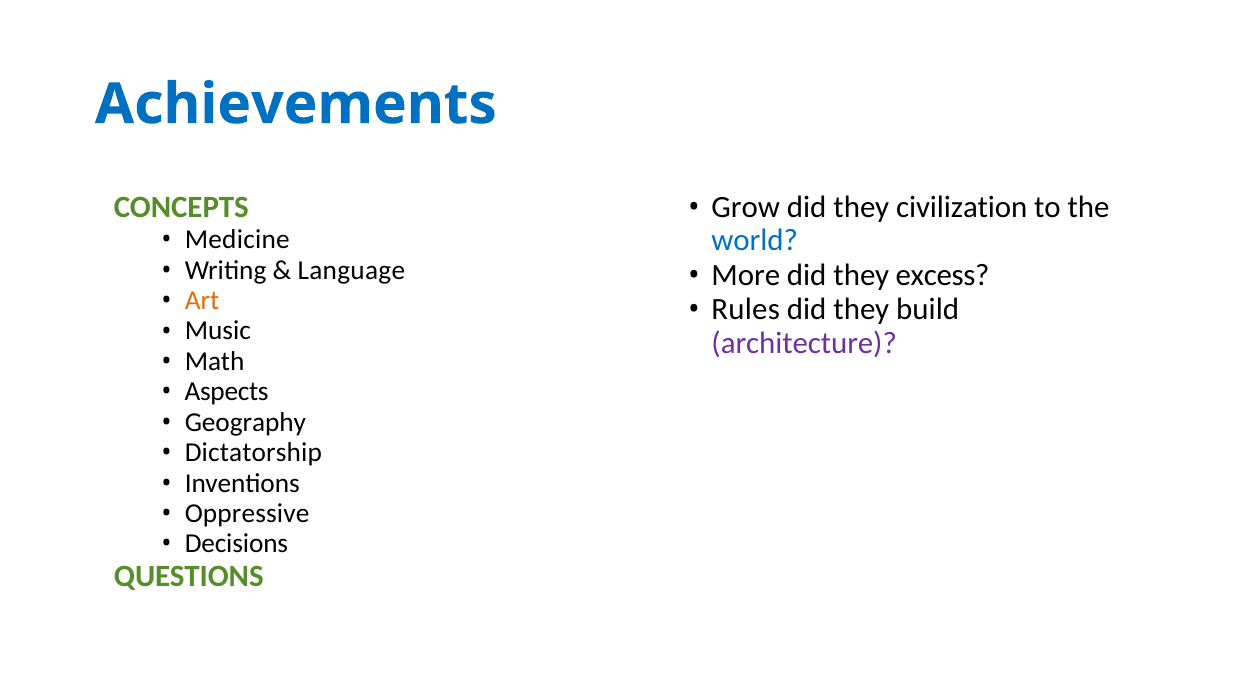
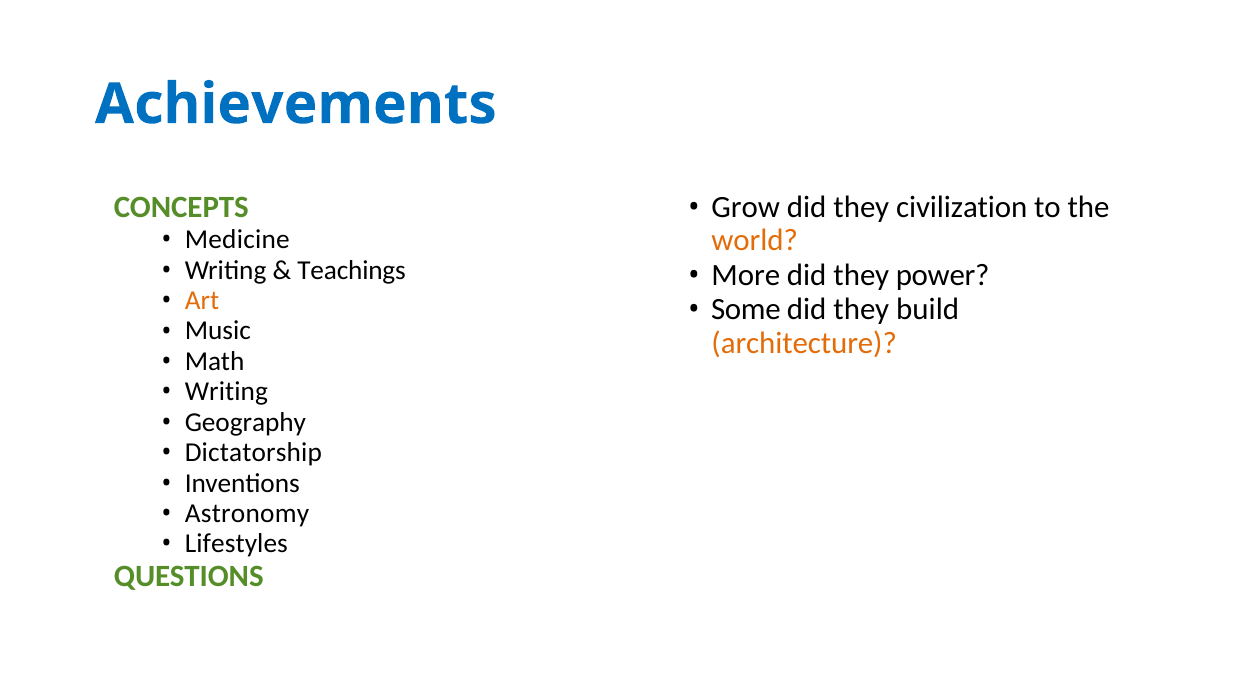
world colour: blue -> orange
Language: Language -> Teachings
excess: excess -> power
Rules: Rules -> Some
architecture colour: purple -> orange
Aspects at (227, 392): Aspects -> Writing
Oppressive: Oppressive -> Astronomy
Decisions: Decisions -> Lifestyles
